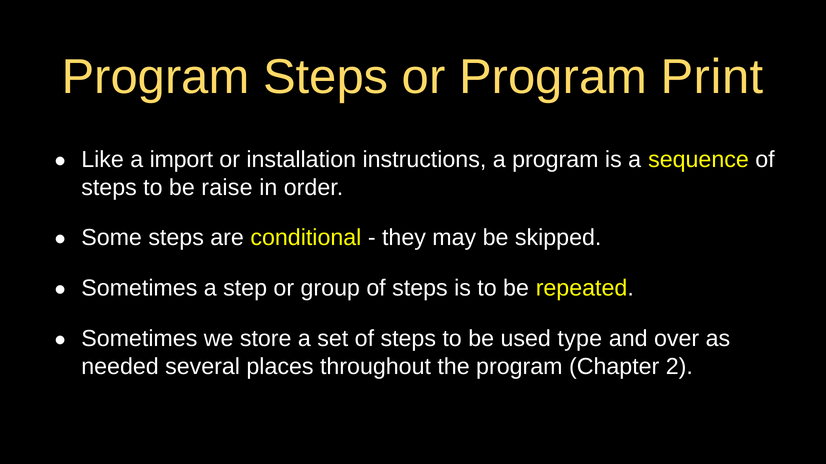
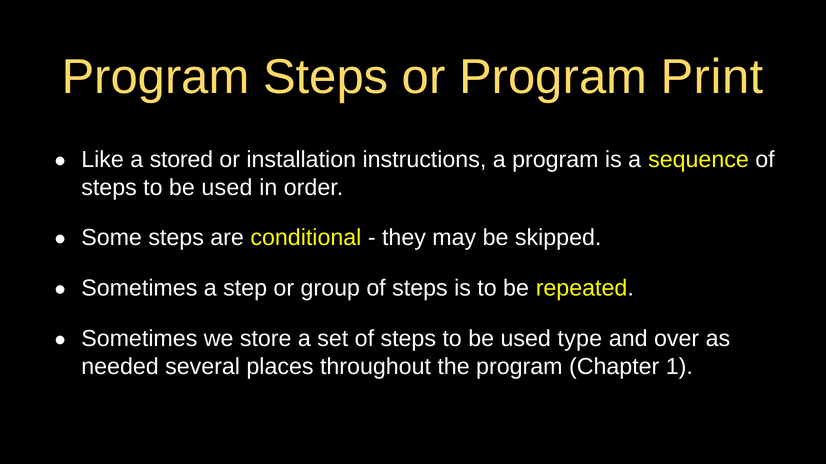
import: import -> stored
raise at (227, 188): raise -> used
2: 2 -> 1
